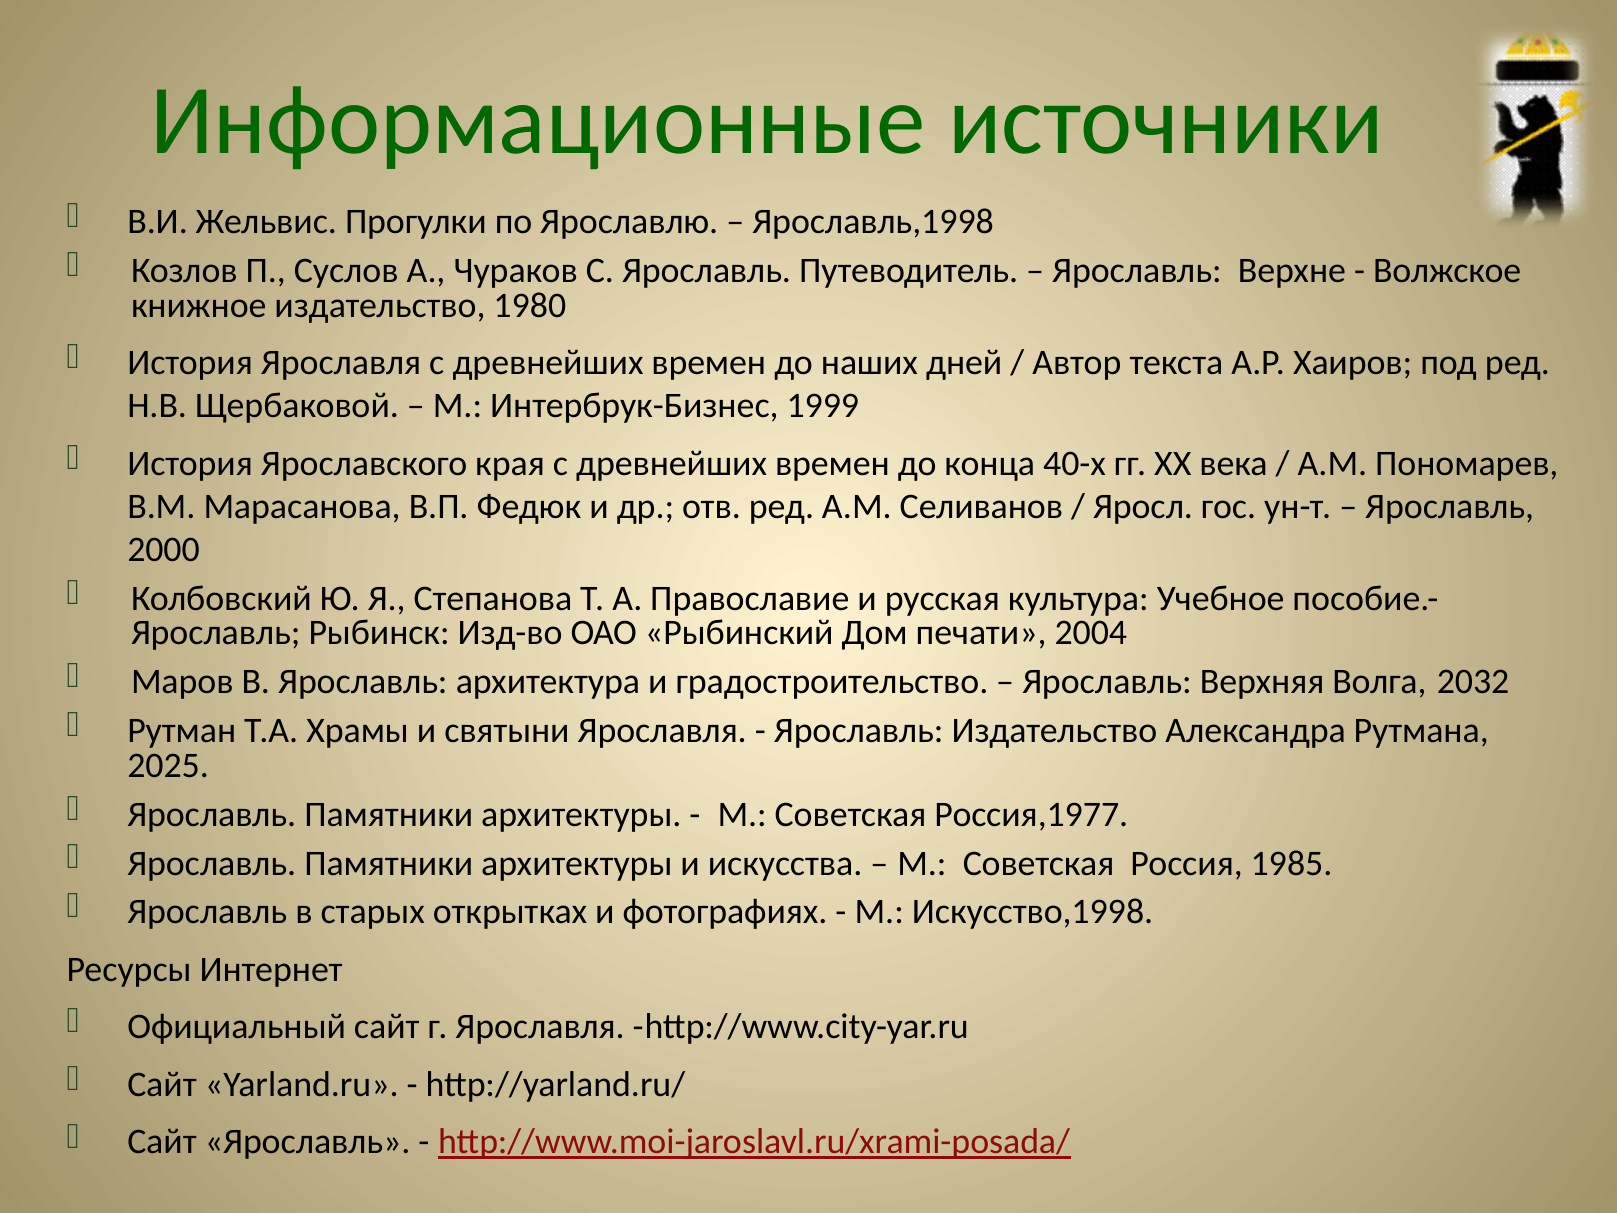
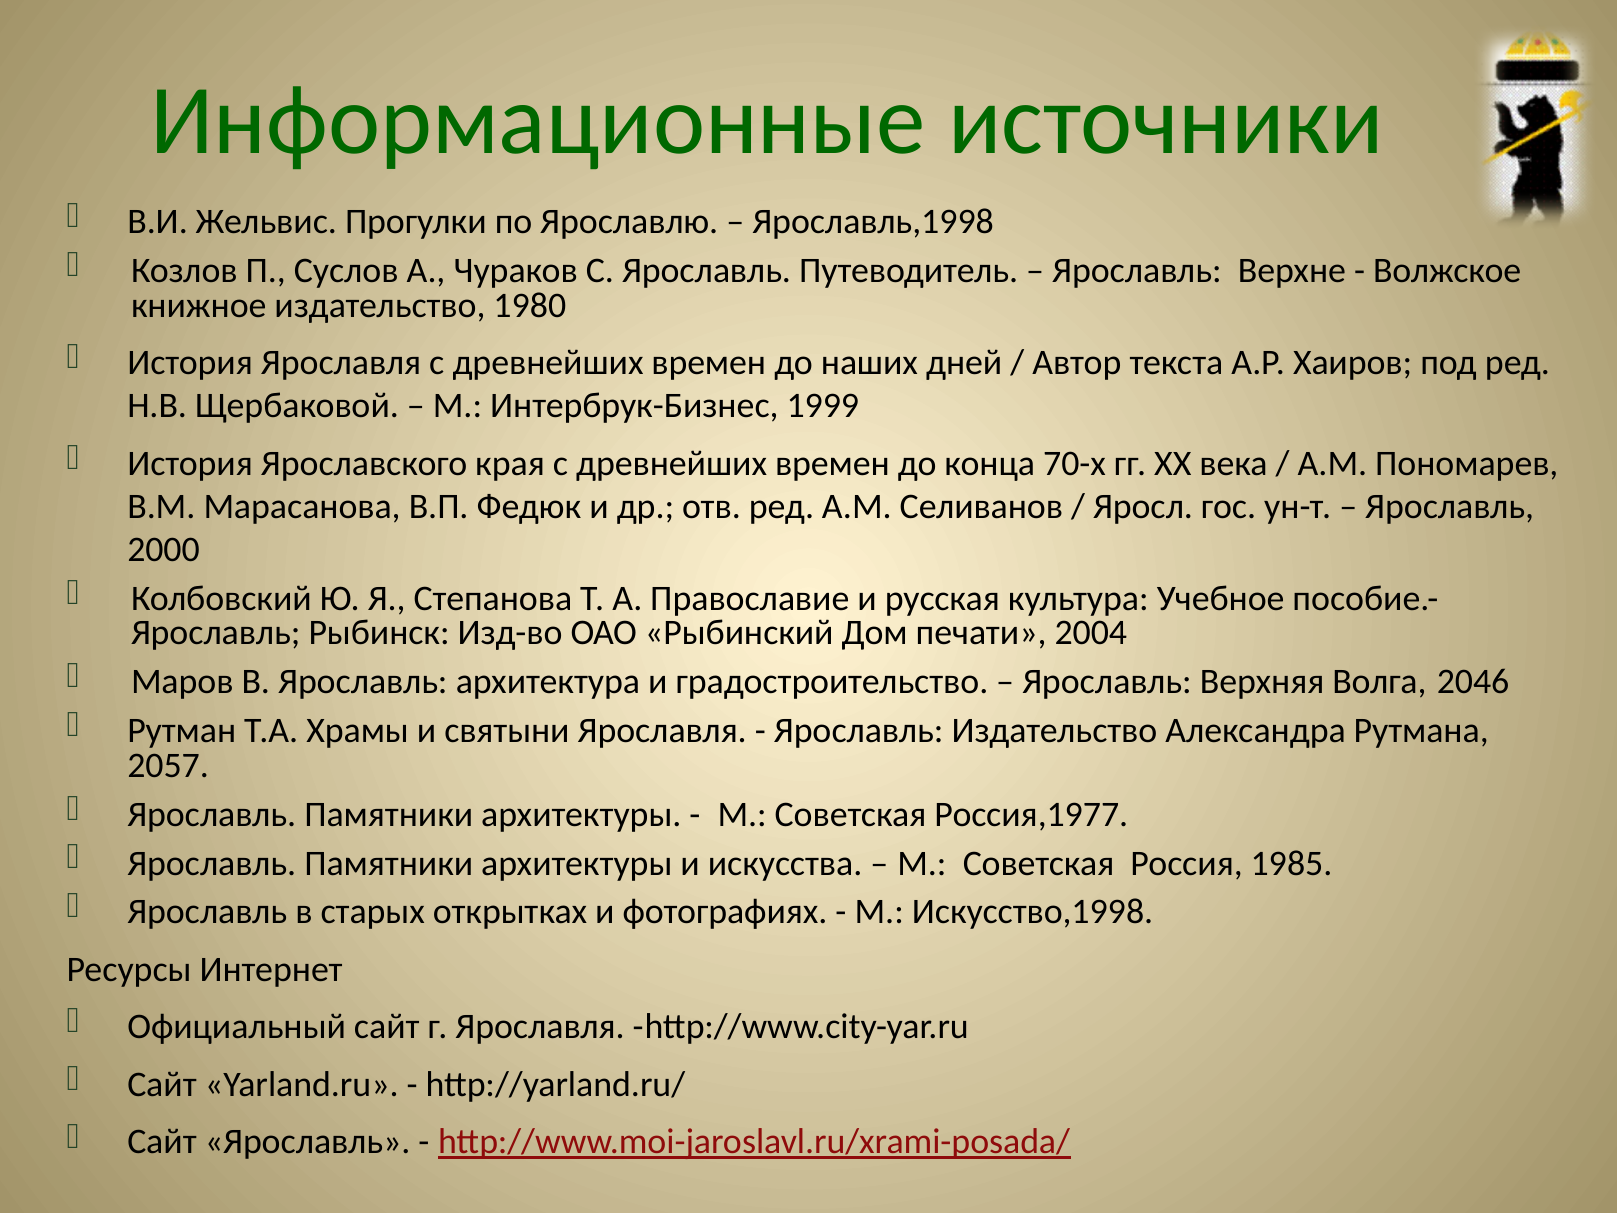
40-х: 40-х -> 70-х
2032: 2032 -> 2046
2025: 2025 -> 2057
